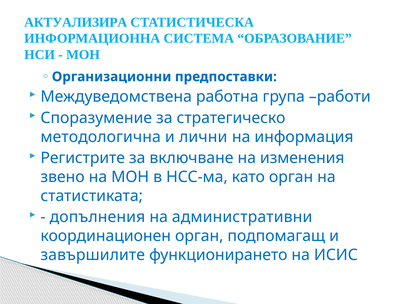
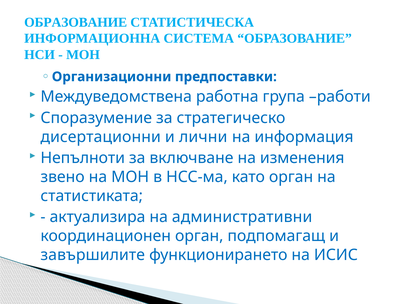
АКТУАЛИЗИРА at (76, 22): АКТУАЛИЗИРА -> ОБРАЗОВАНИЕ
методологична: методологична -> дисертационни
Регистрите: Регистрите -> Непълноти
допълнения: допълнения -> актуализира
